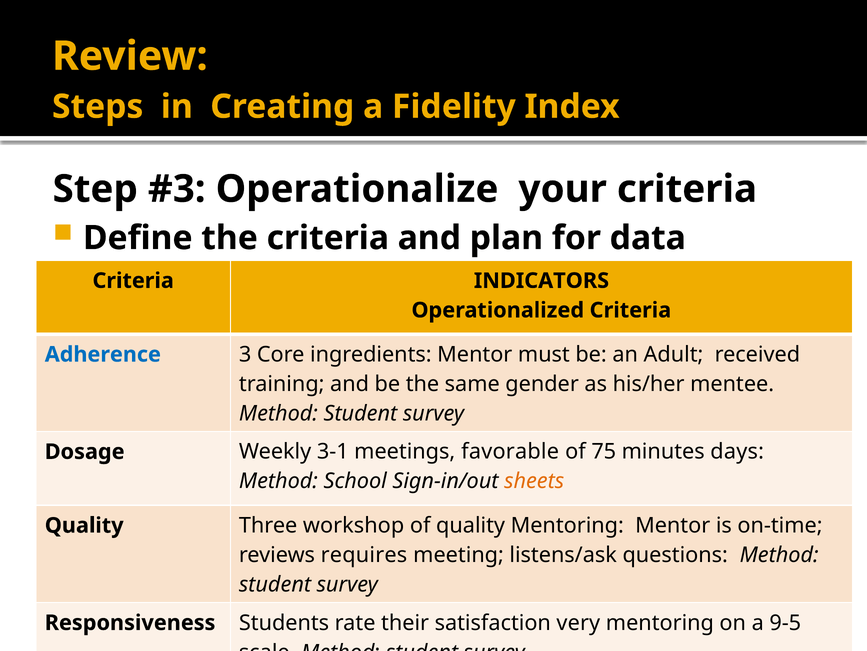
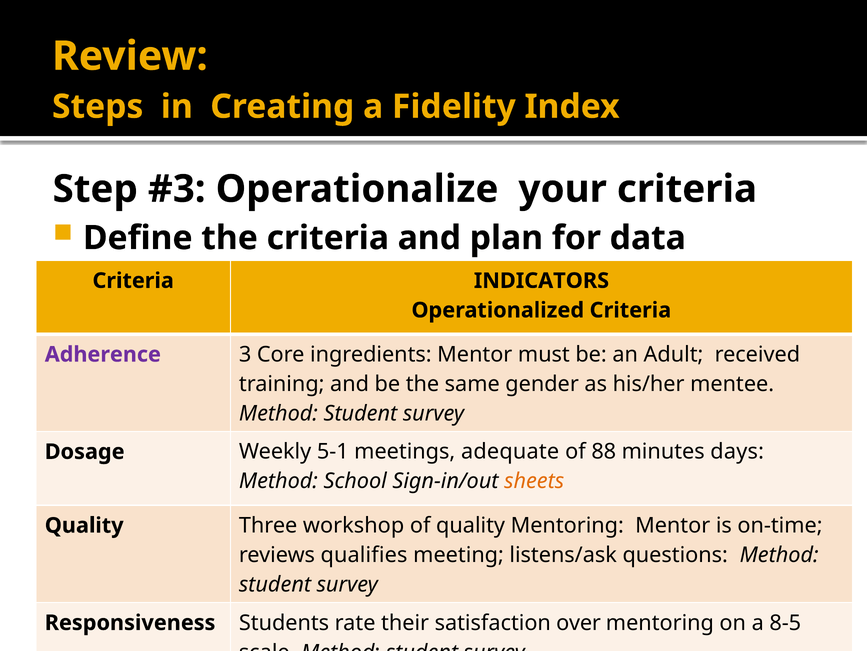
Adherence colour: blue -> purple
3-1: 3-1 -> 5-1
favorable: favorable -> adequate
75: 75 -> 88
requires: requires -> qualifies
very: very -> over
9-5: 9-5 -> 8-5
